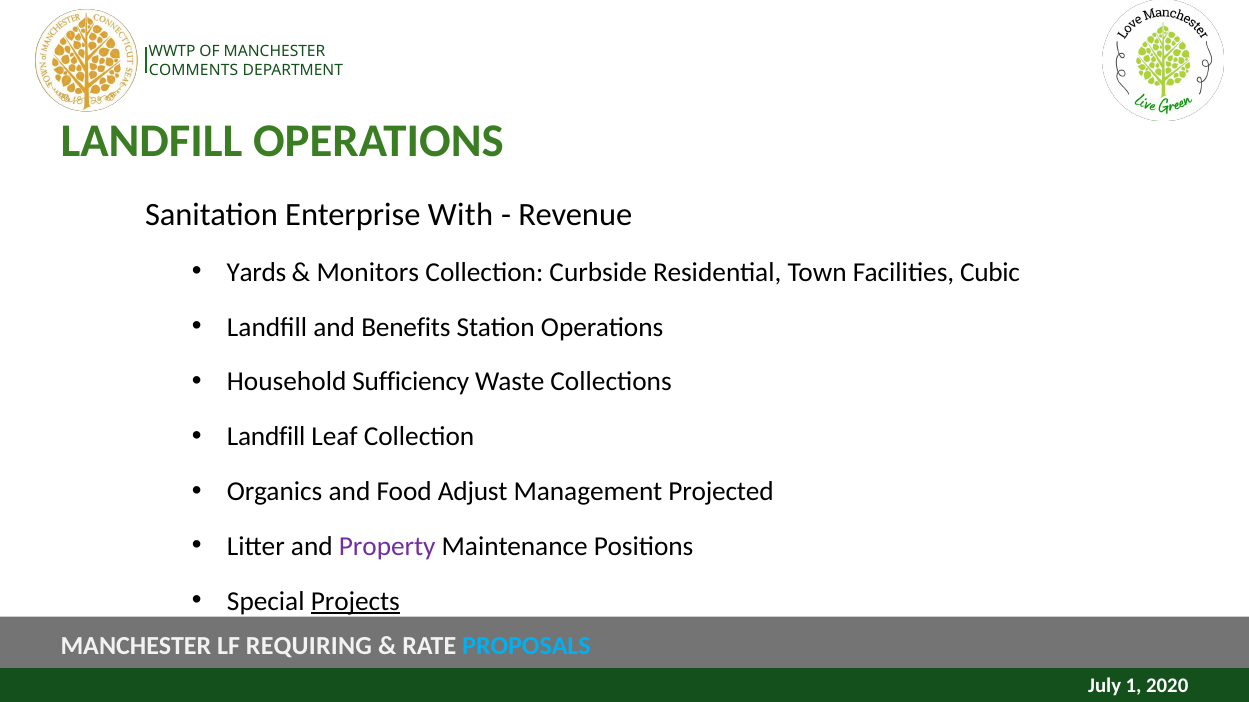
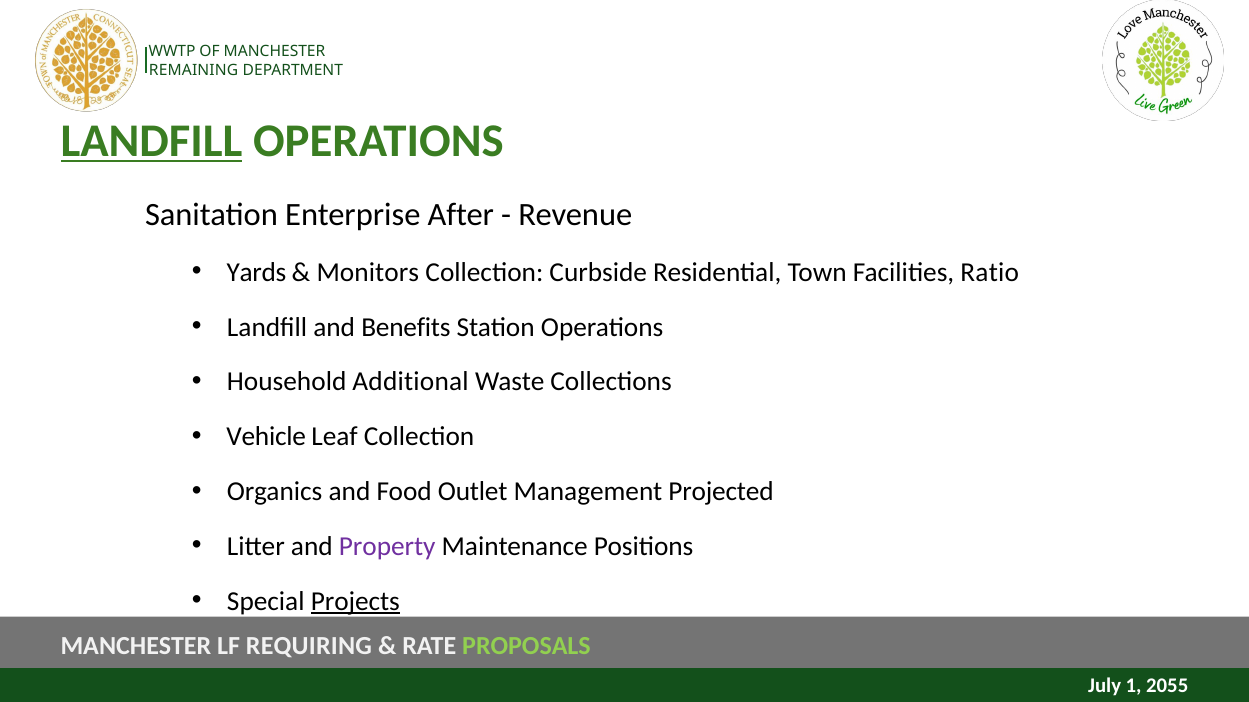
COMMENTS: COMMENTS -> REMAINING
LANDFILL at (151, 141) underline: none -> present
With: With -> After
Cubic: Cubic -> Ratio
Sufficiency: Sufficiency -> Additional
Landfill at (266, 437): Landfill -> Vehicle
Adjust: Adjust -> Outlet
PROPOSALS colour: light blue -> light green
2020: 2020 -> 2055
